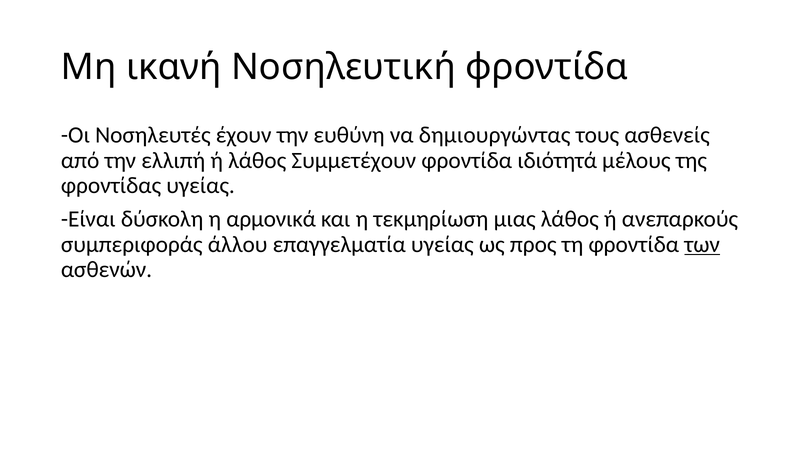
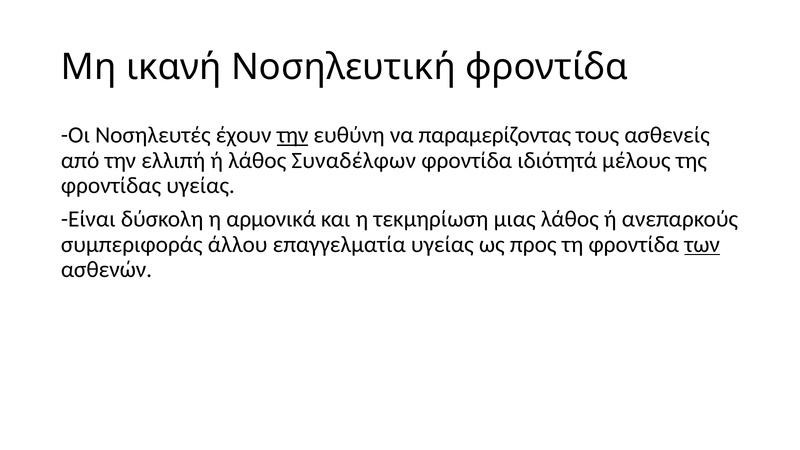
την at (293, 135) underline: none -> present
δημιουργώντας: δημιουργώντας -> παραμερίζοντας
Συμμετέχουν: Συμμετέχουν -> Συναδέλφων
